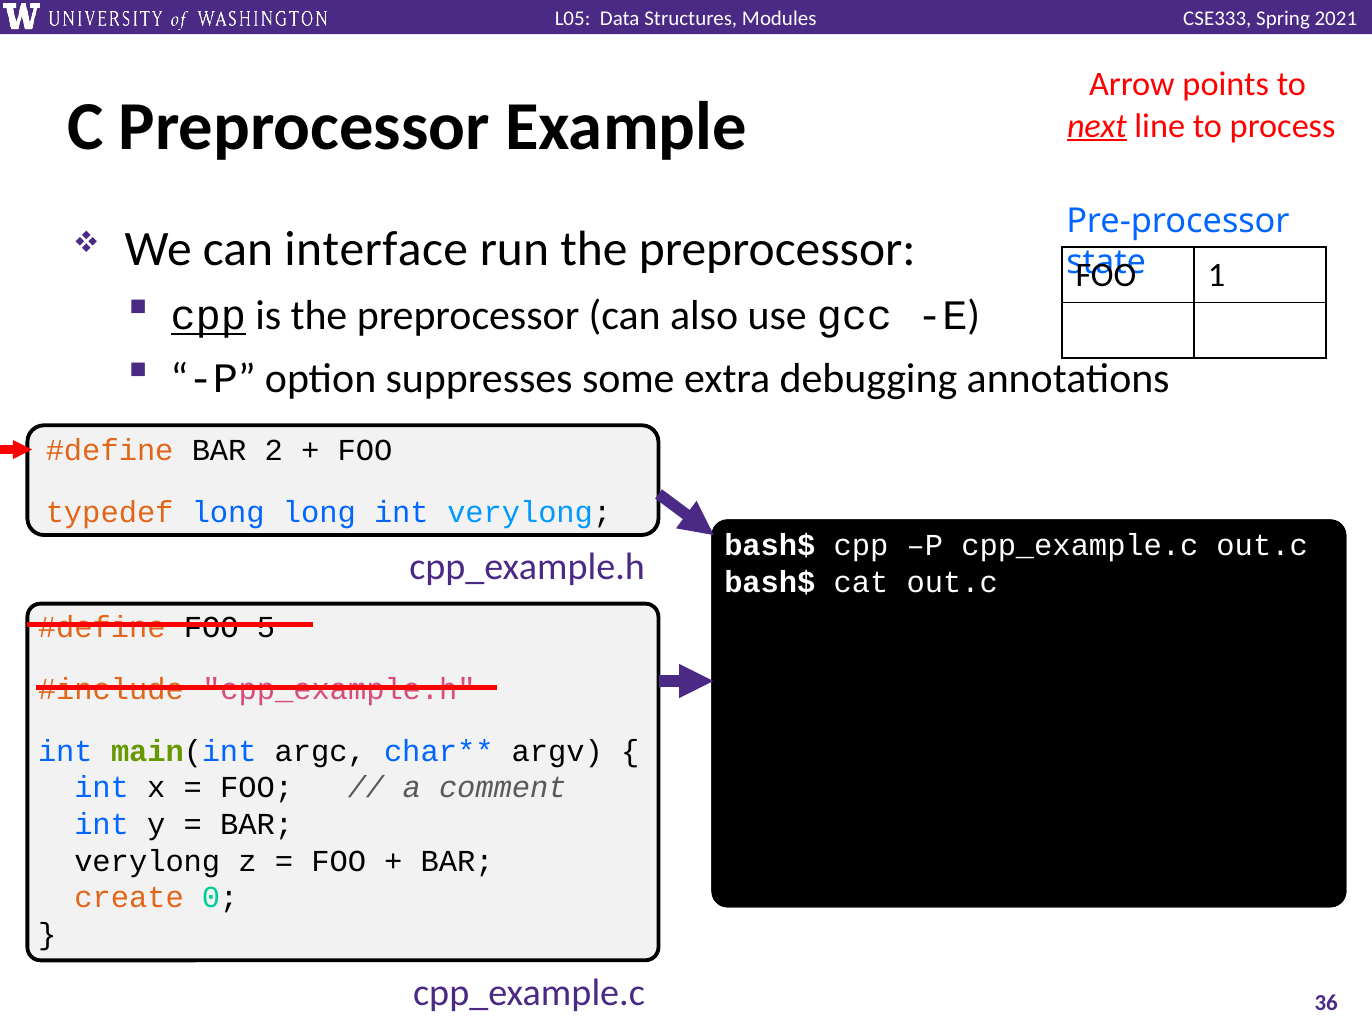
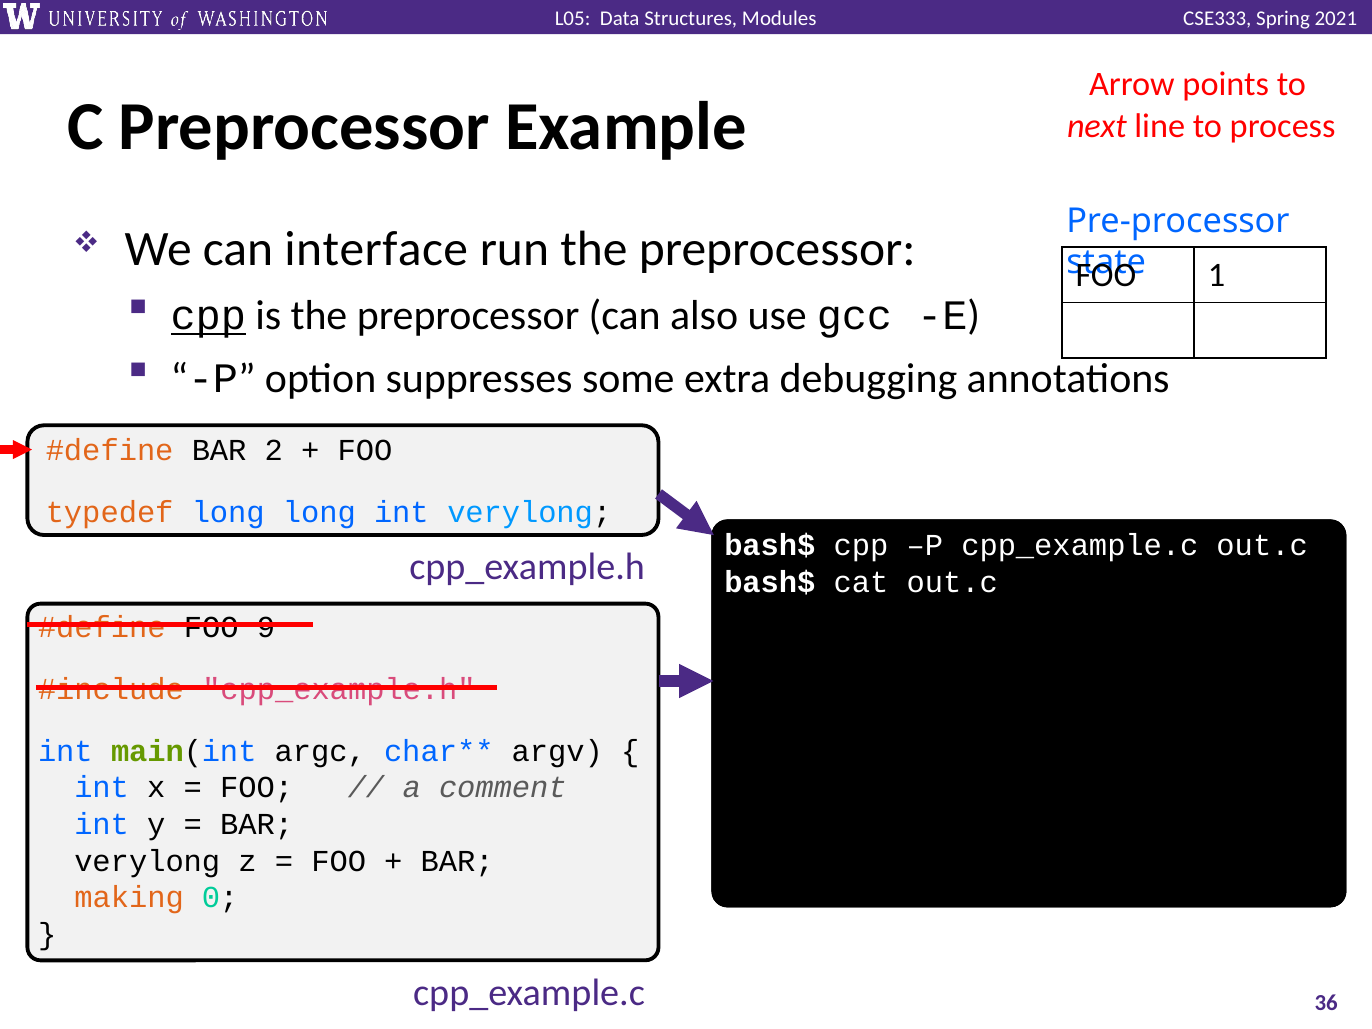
next underline: present -> none
5: 5 -> 9
create: create -> making
